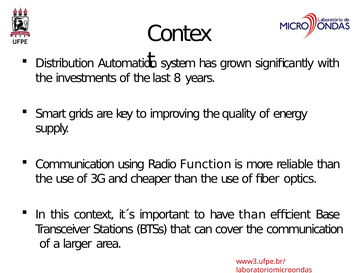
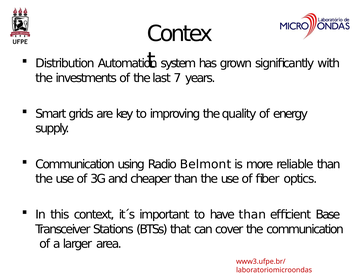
8: 8 -> 7
Function: Function -> Belmont
